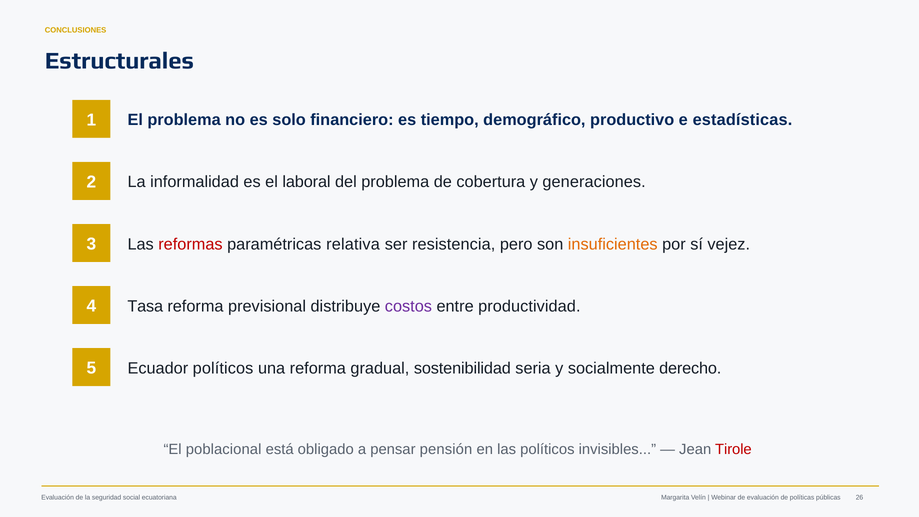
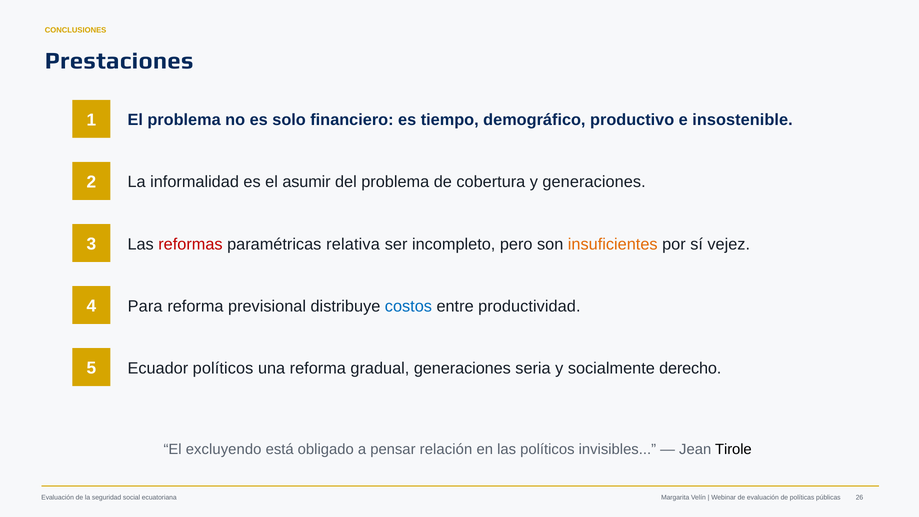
Estructurales: Estructurales -> Prestaciones
estadísticas: estadísticas -> insostenible
laboral: laboral -> asumir
resistencia: resistencia -> incompleto
Tasa: Tasa -> Para
costos colour: purple -> blue
gradual sostenibilidad: sostenibilidad -> generaciones
poblacional: poblacional -> excluyendo
pensión: pensión -> relación
Tirole colour: red -> black
